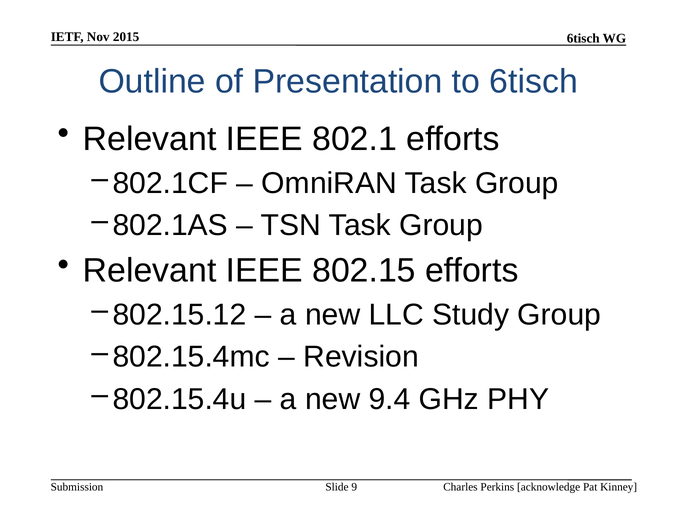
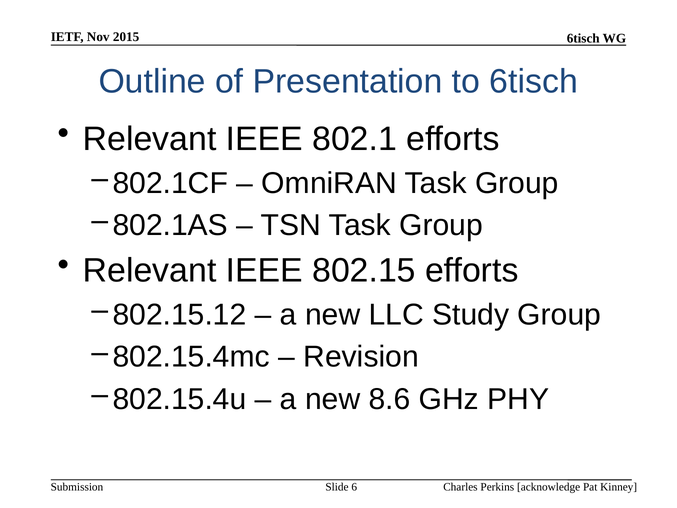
9.4: 9.4 -> 8.6
9: 9 -> 6
